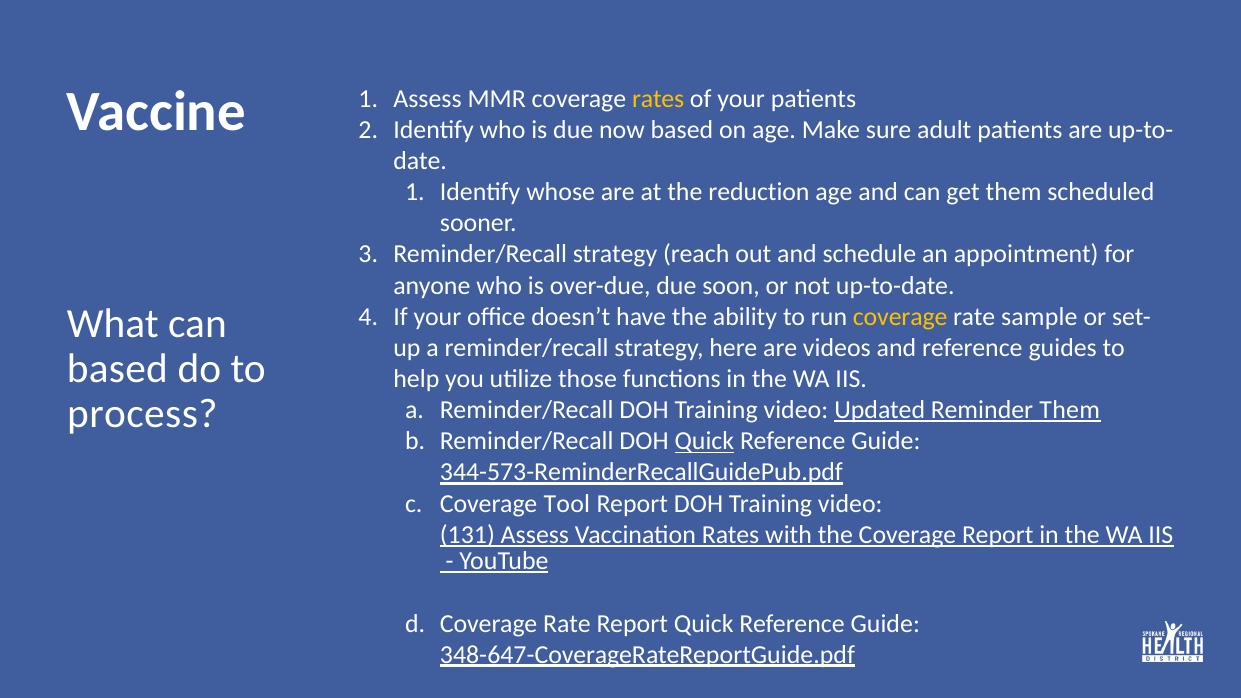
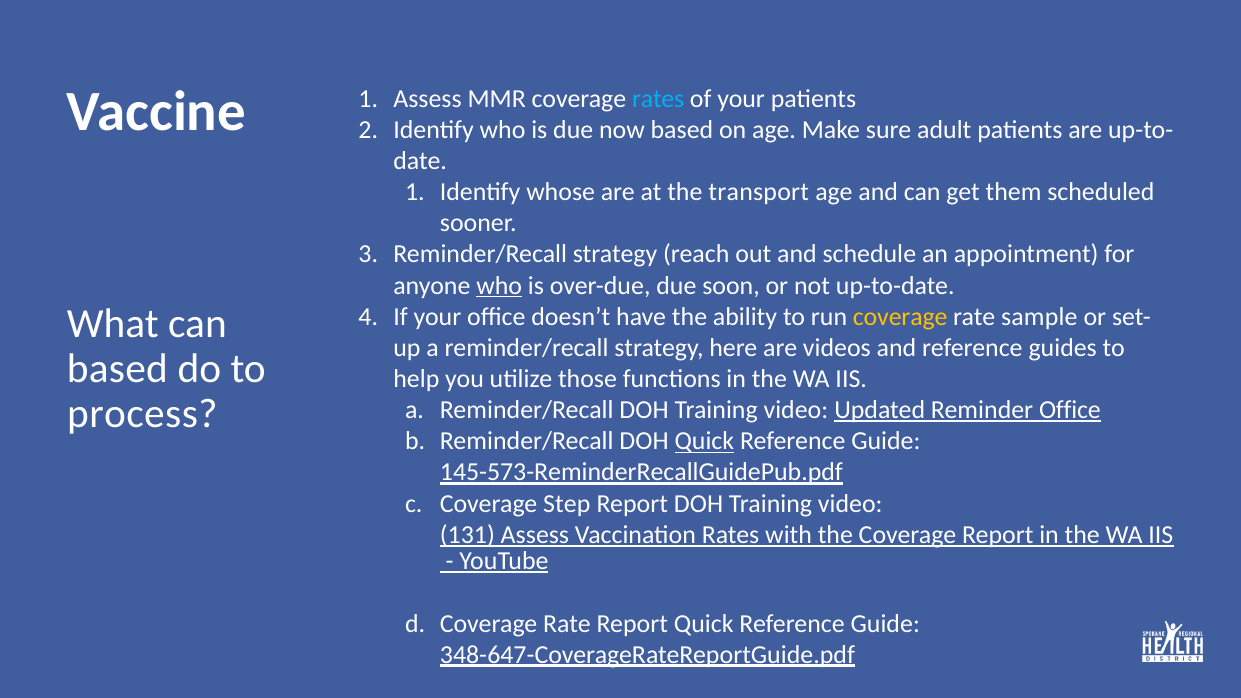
rates at (658, 99) colour: yellow -> light blue
reduction: reduction -> transport
who at (499, 285) underline: none -> present
Reminder Them: Them -> Office
344-573-ReminderRecallGuidePub.pdf: 344-573-ReminderRecallGuidePub.pdf -> 145-573-ReminderRecallGuidePub.pdf
Tool: Tool -> Step
